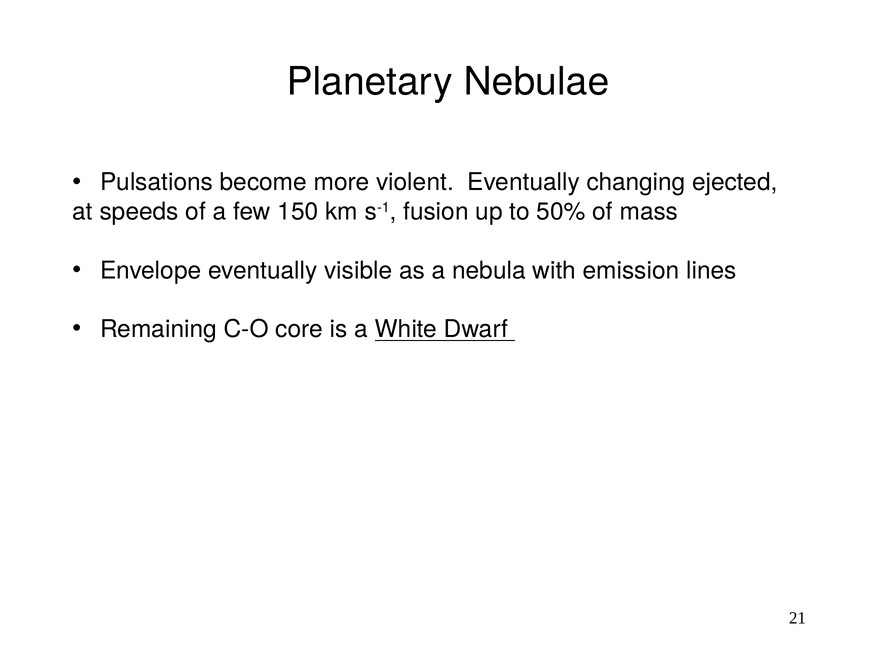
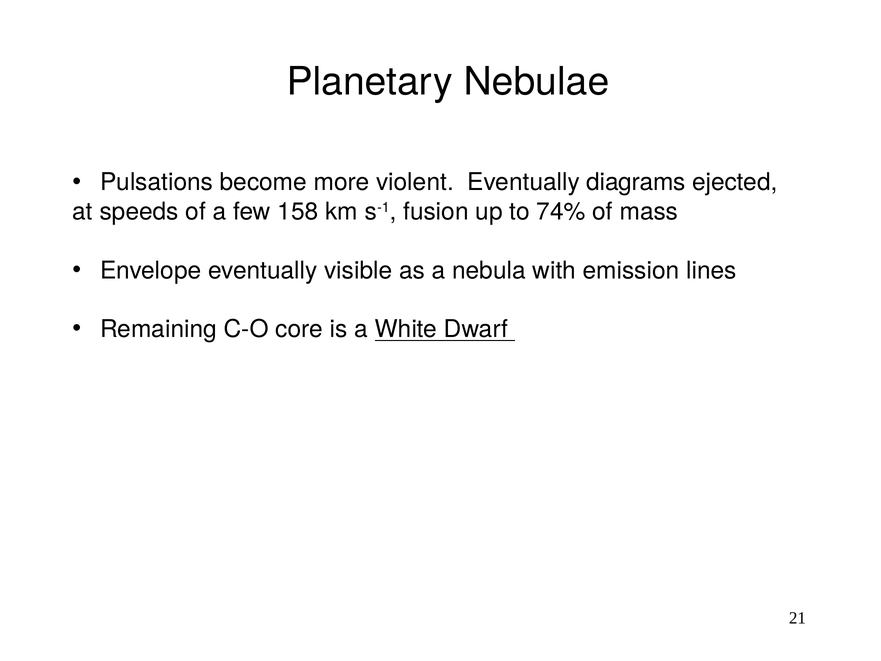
changing: changing -> diagrams
150: 150 -> 158
50%: 50% -> 74%
